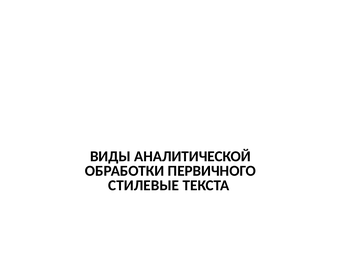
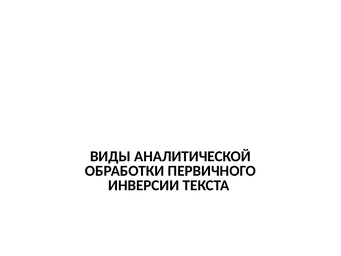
СТИЛЕВЫЕ: СТИЛЕВЫЕ -> ИНВЕРСИИ
